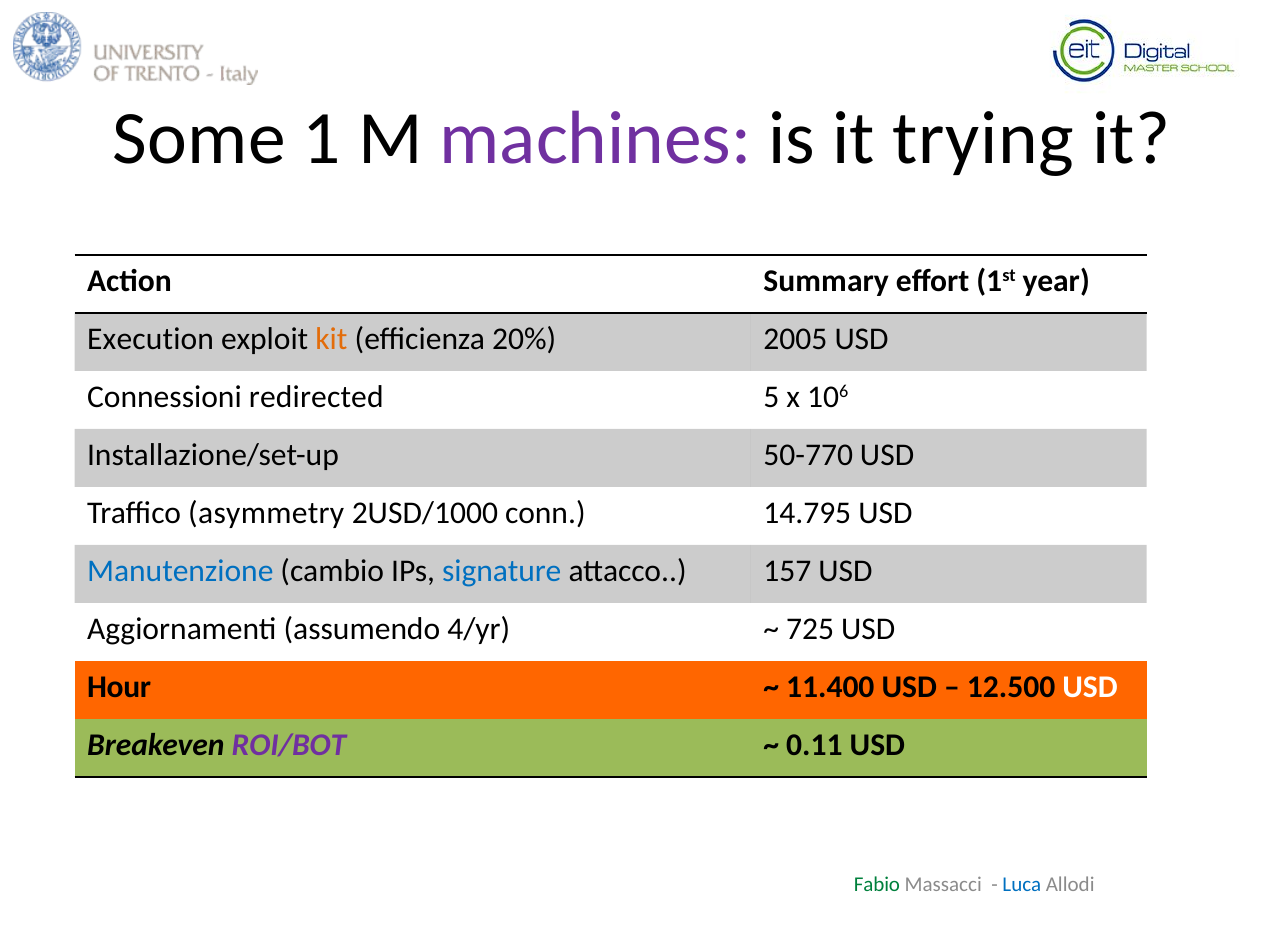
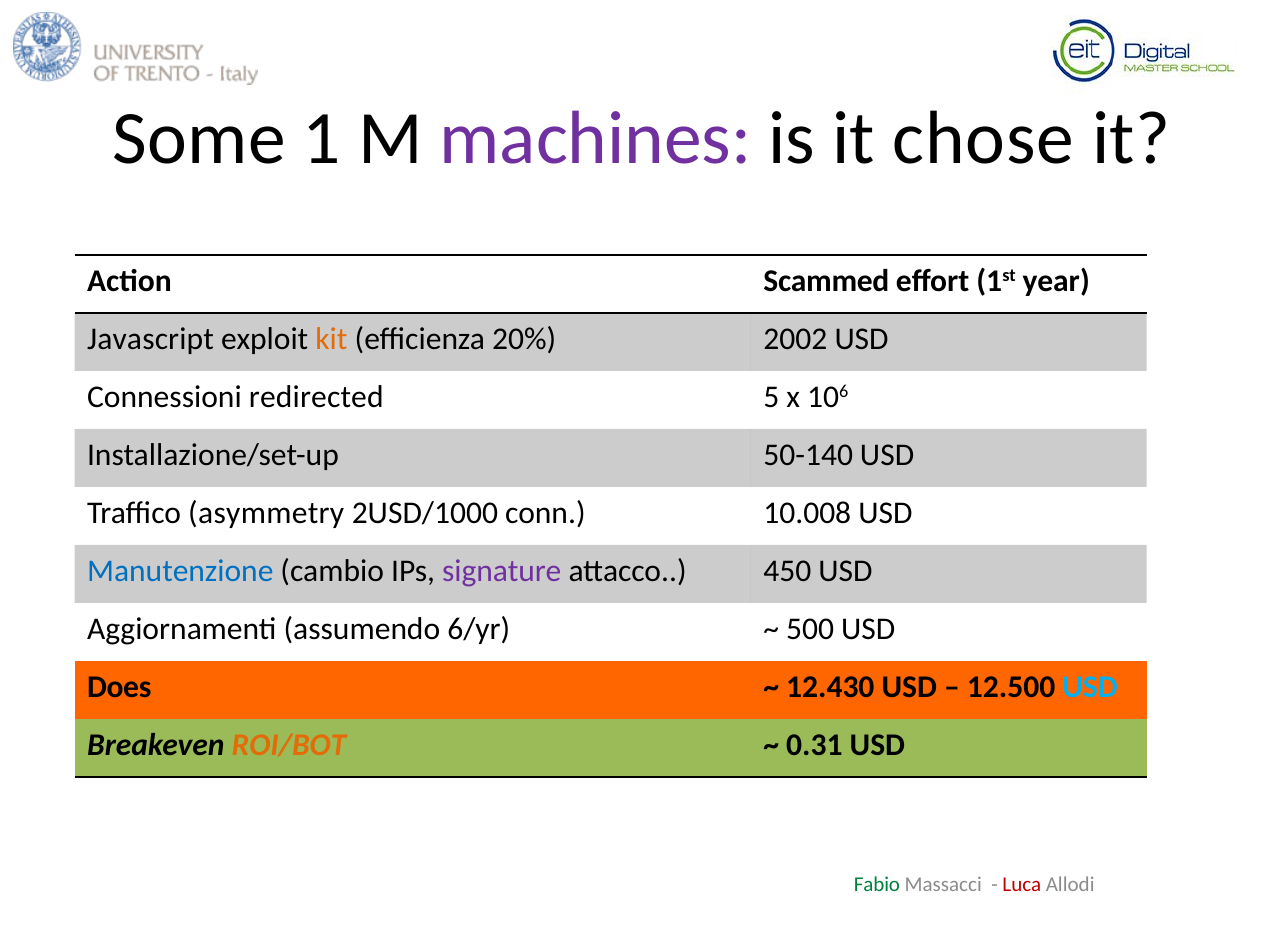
trying: trying -> chose
Summary: Summary -> Scammed
Execution: Execution -> Javascript
2005: 2005 -> 2002
50-770: 50-770 -> 50-140
14.795: 14.795 -> 10.008
signature colour: blue -> purple
157: 157 -> 450
4/yr: 4/yr -> 6/yr
725: 725 -> 500
Hour: Hour -> Does
11.400: 11.400 -> 12.430
USD at (1090, 687) colour: white -> light blue
ROI/BOT colour: purple -> orange
0.11: 0.11 -> 0.31
Luca colour: blue -> red
